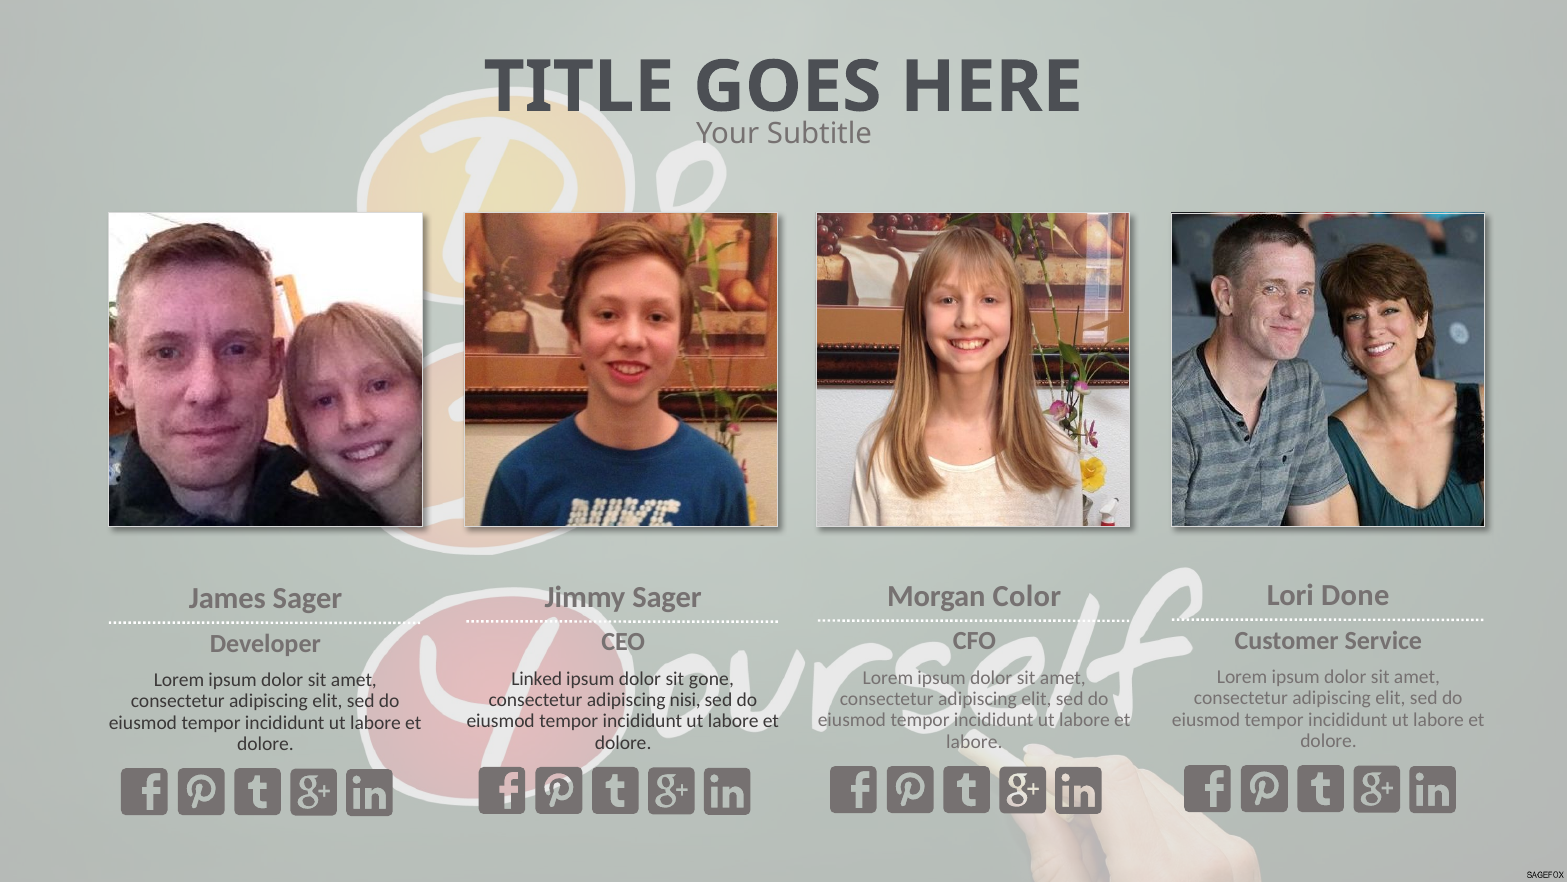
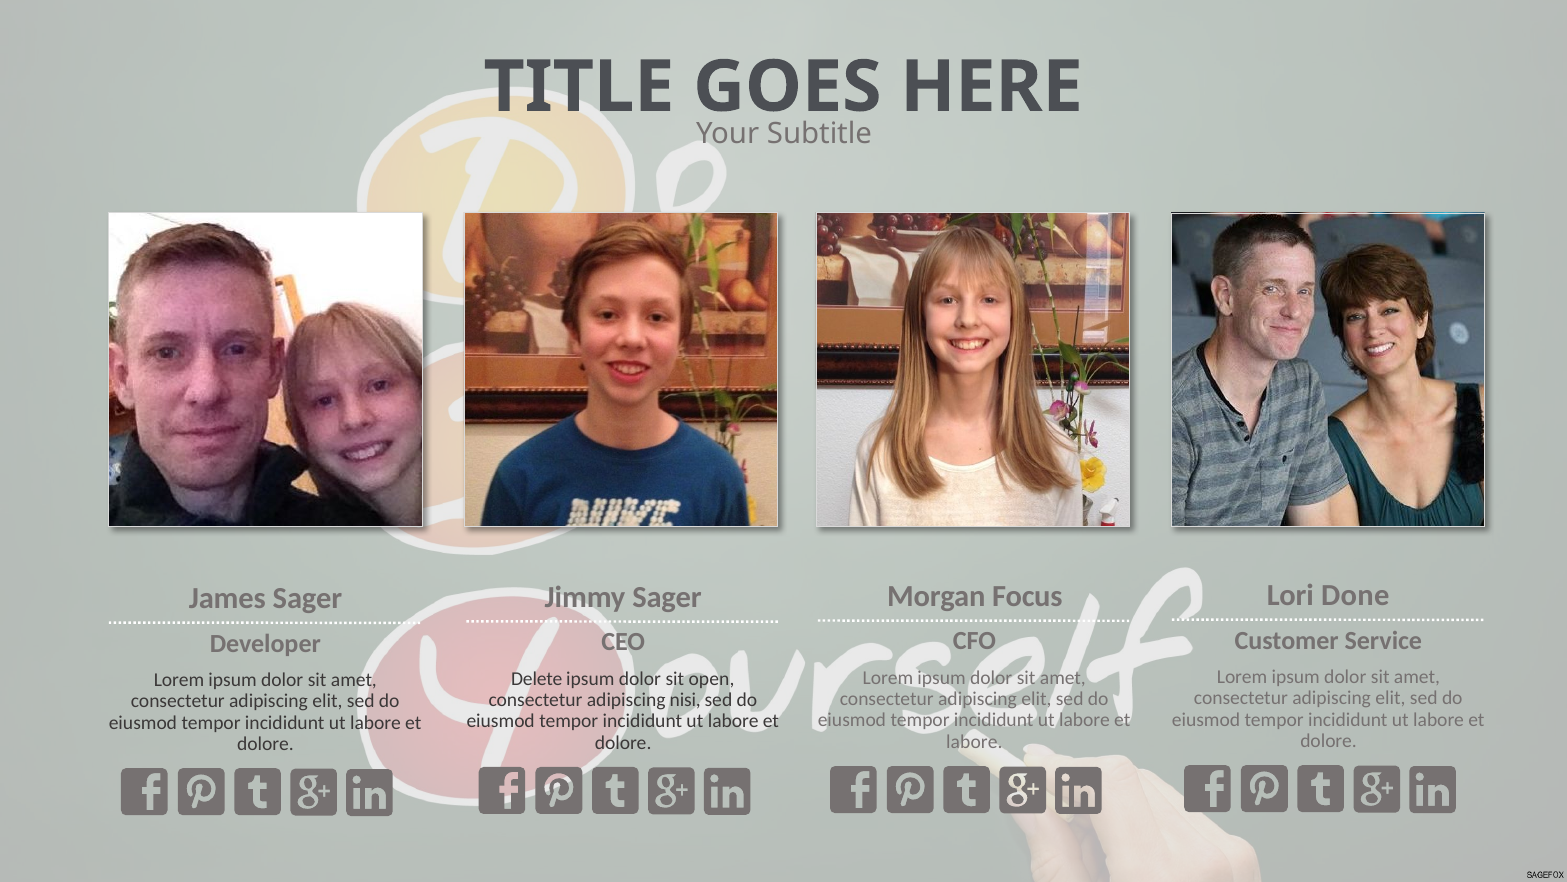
Color: Color -> Focus
Linked: Linked -> Delete
gone: gone -> open
